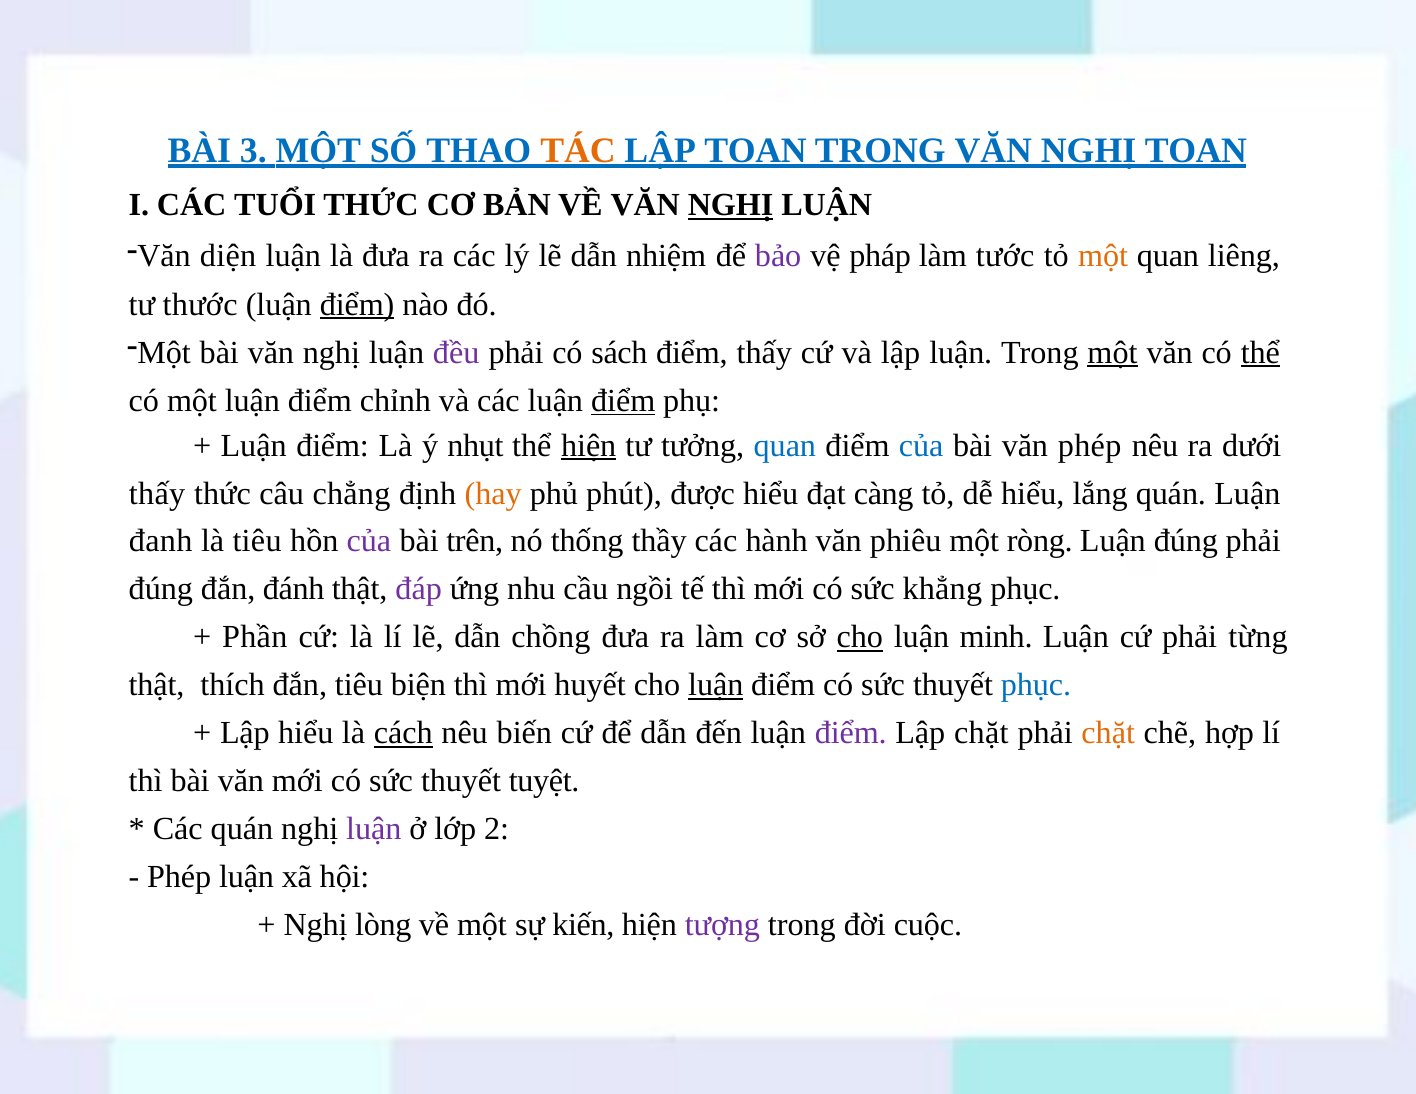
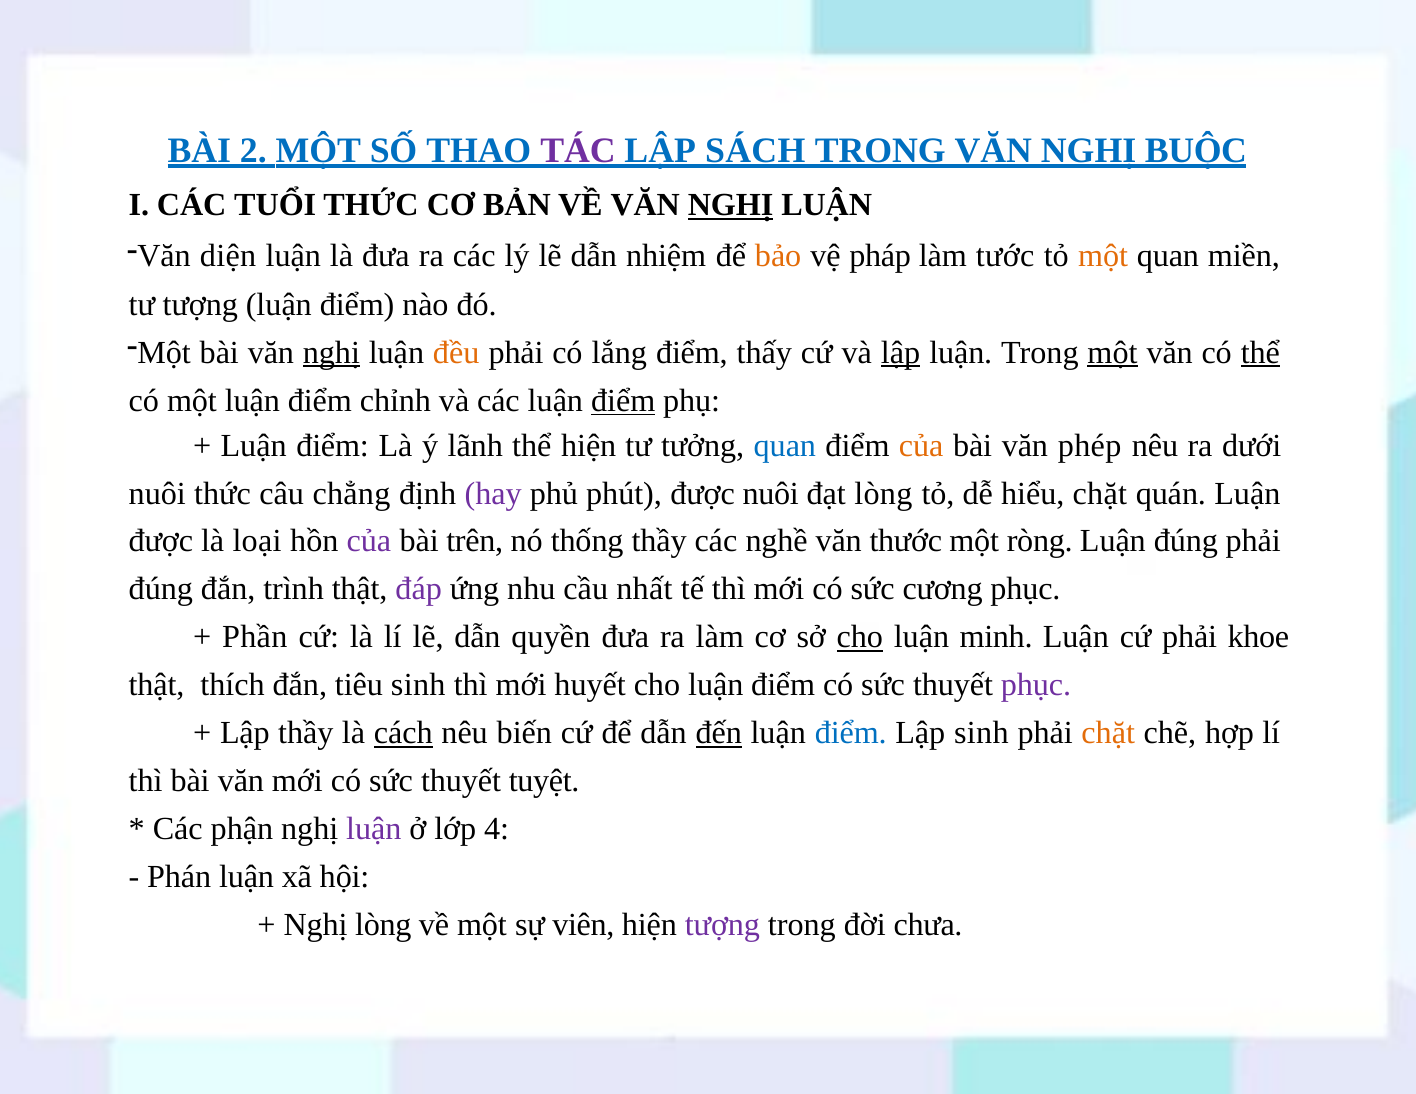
3: 3 -> 2
TÁC colour: orange -> purple
LẬP TOAN: TOAN -> SÁCH
NGHỊ TOAN: TOAN -> BUỘC
bảo colour: purple -> orange
liêng: liêng -> miền
tư thước: thước -> tượng
điểm at (357, 305) underline: present -> none
nghị at (331, 353) underline: none -> present
đều colour: purple -> orange
sách: sách -> lắng
lập at (901, 353) underline: none -> present
nhụt: nhụt -> lãnh
hiện at (589, 446) underline: present -> none
của at (921, 446) colour: blue -> orange
thấy at (157, 494): thấy -> nuôi
hay colour: orange -> purple
được hiểu: hiểu -> nuôi
đạt càng: càng -> lòng
hiểu lắng: lắng -> chặt
đanh at (161, 541): đanh -> được
là tiêu: tiêu -> loại
hành: hành -> nghề
phiêu: phiêu -> thước
đánh: đánh -> trình
ngồi: ngồi -> nhất
khẳng: khẳng -> cương
chồng: chồng -> quyền
từng: từng -> khoe
tiêu biện: biện -> sinh
luận at (716, 685) underline: present -> none
phục at (1036, 685) colour: blue -> purple
Lập hiểu: hiểu -> thầy
đến underline: none -> present
điểm at (851, 733) colour: purple -> blue
Lập chặt: chặt -> sinh
Các quán: quán -> phận
2: 2 -> 4
Phép at (179, 877): Phép -> Phán
kiến: kiến -> viên
cuộc: cuộc -> chưa
